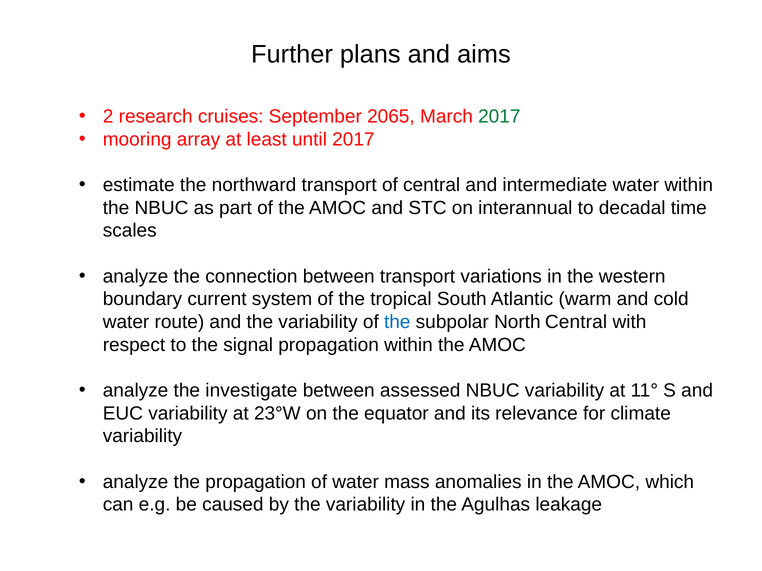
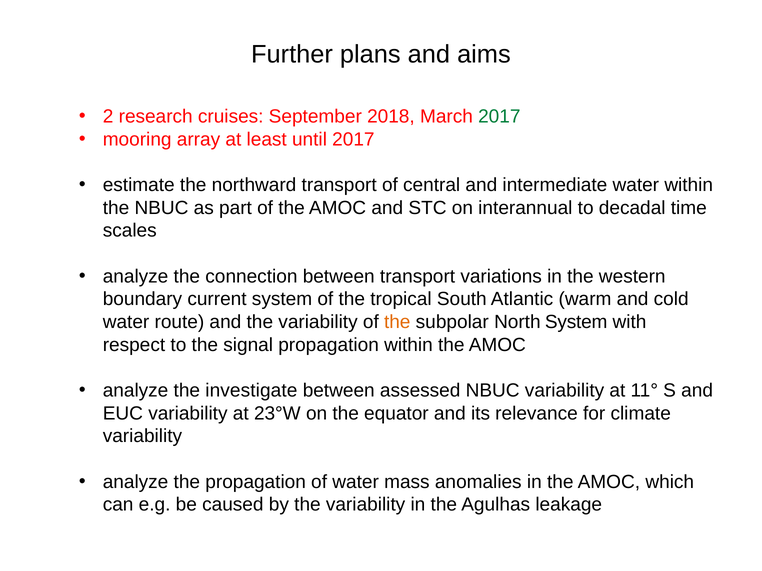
2065: 2065 -> 2018
the at (397, 322) colour: blue -> orange
North Central: Central -> System
